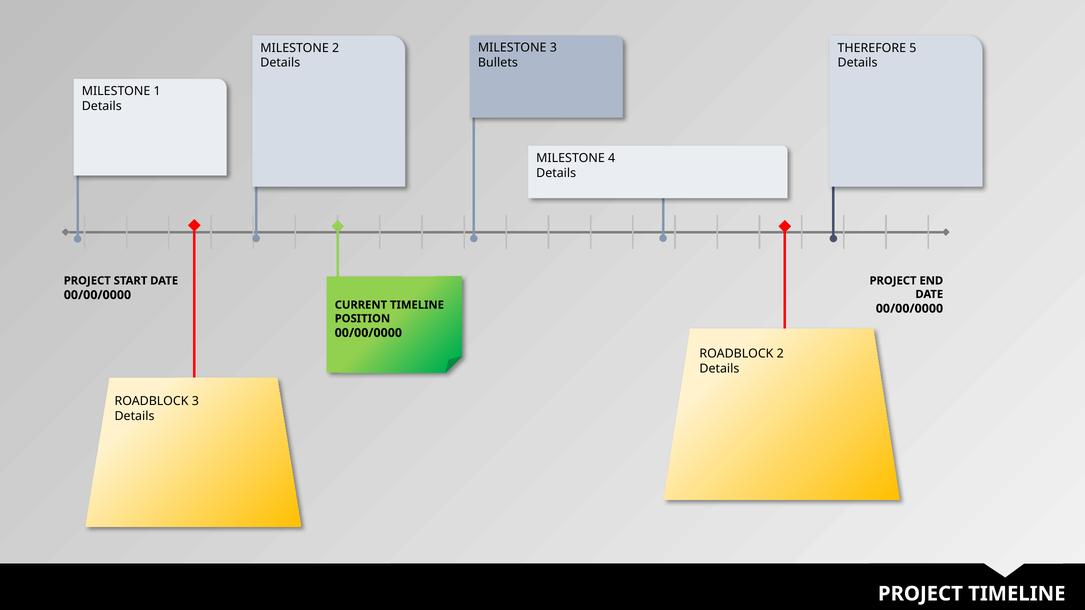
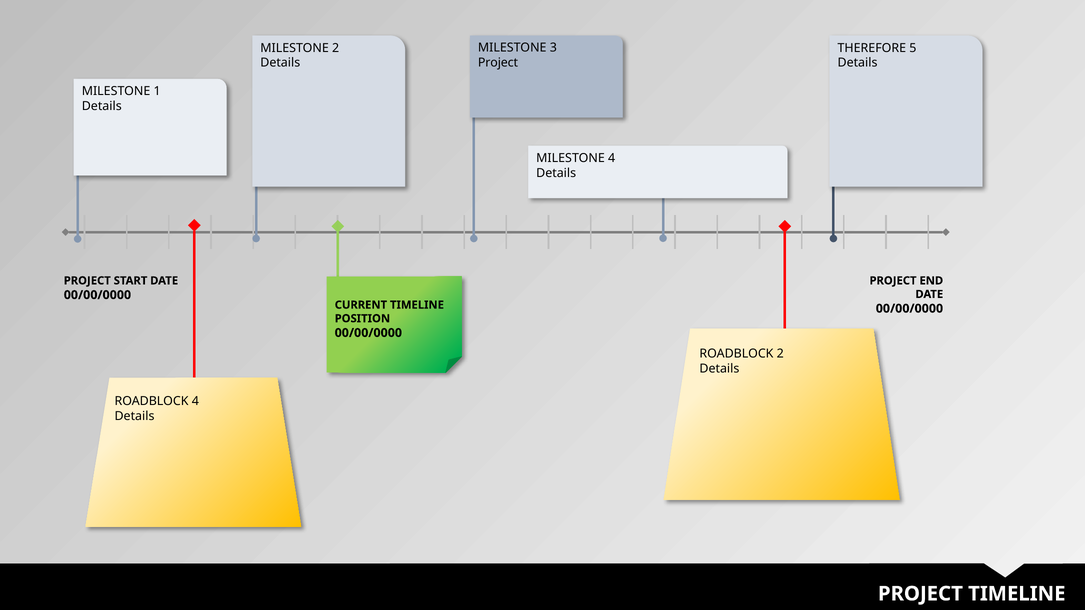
Bullets at (498, 63): Bullets -> Project
ROADBLOCK 3: 3 -> 4
